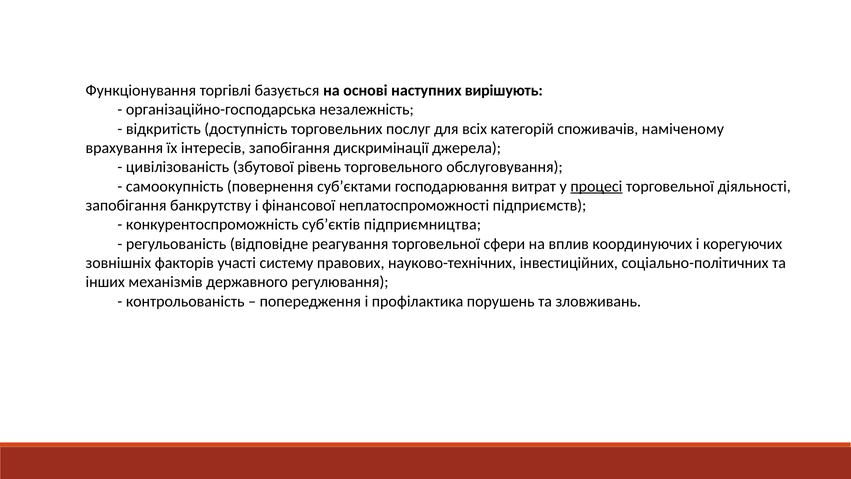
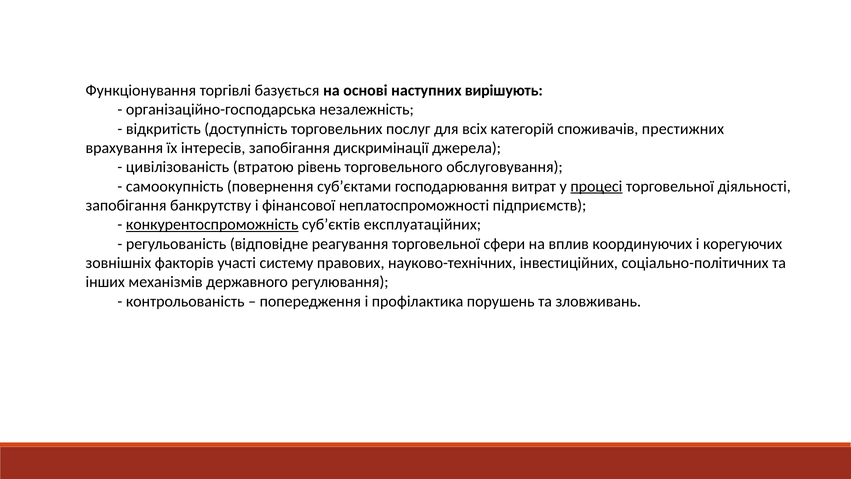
наміченому: наміченому -> престижних
збутової: збутової -> втратою
конкурентоспроможність underline: none -> present
підприємництва: підприємництва -> експлуатаційних
